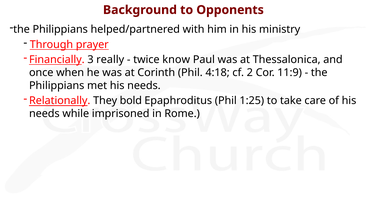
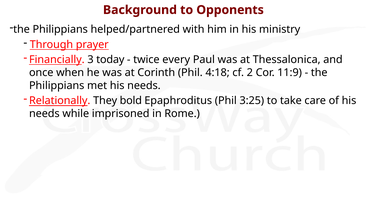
really: really -> today
know: know -> every
1:25: 1:25 -> 3:25
